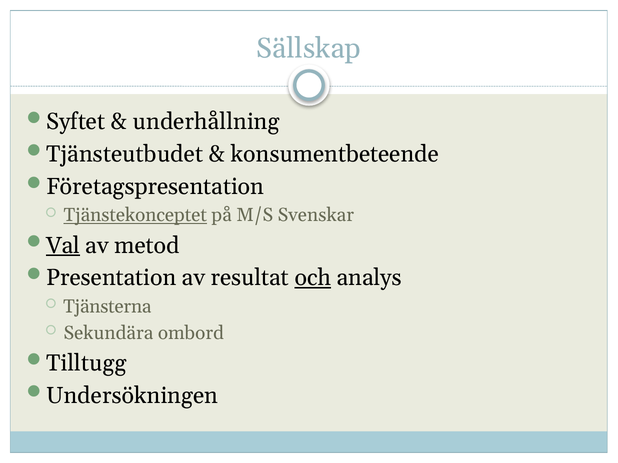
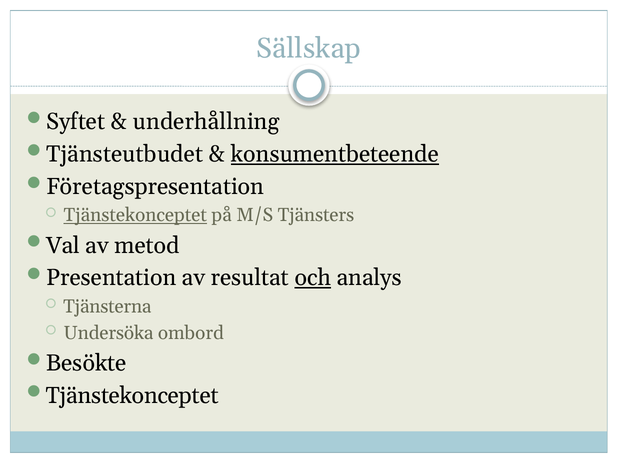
konsumentbeteende underline: none -> present
Svenskar: Svenskar -> Tjänsters
Val underline: present -> none
Sekundära: Sekundära -> Undersöka
Tilltugg: Tilltugg -> Besökte
Undersökningen at (132, 396): Undersökningen -> Tjänstekonceptet
